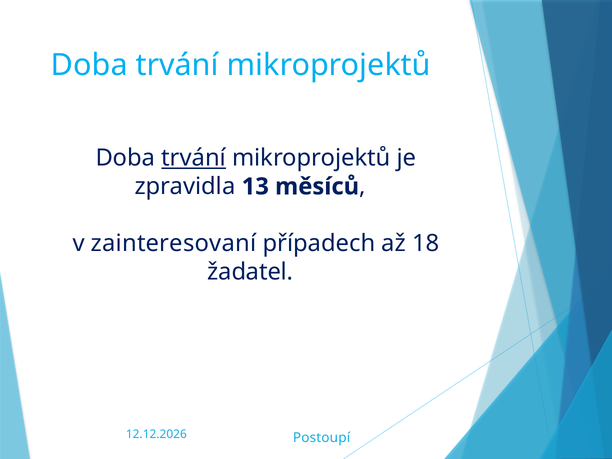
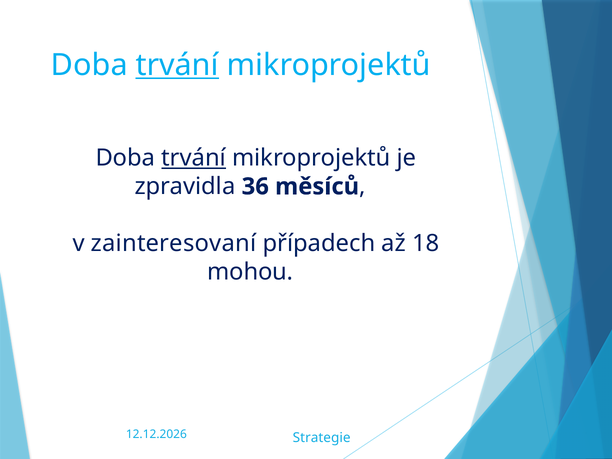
trvání at (177, 65) underline: none -> present
13: 13 -> 36
žadatel: žadatel -> mohou
Postoupí: Postoupí -> Strategie
